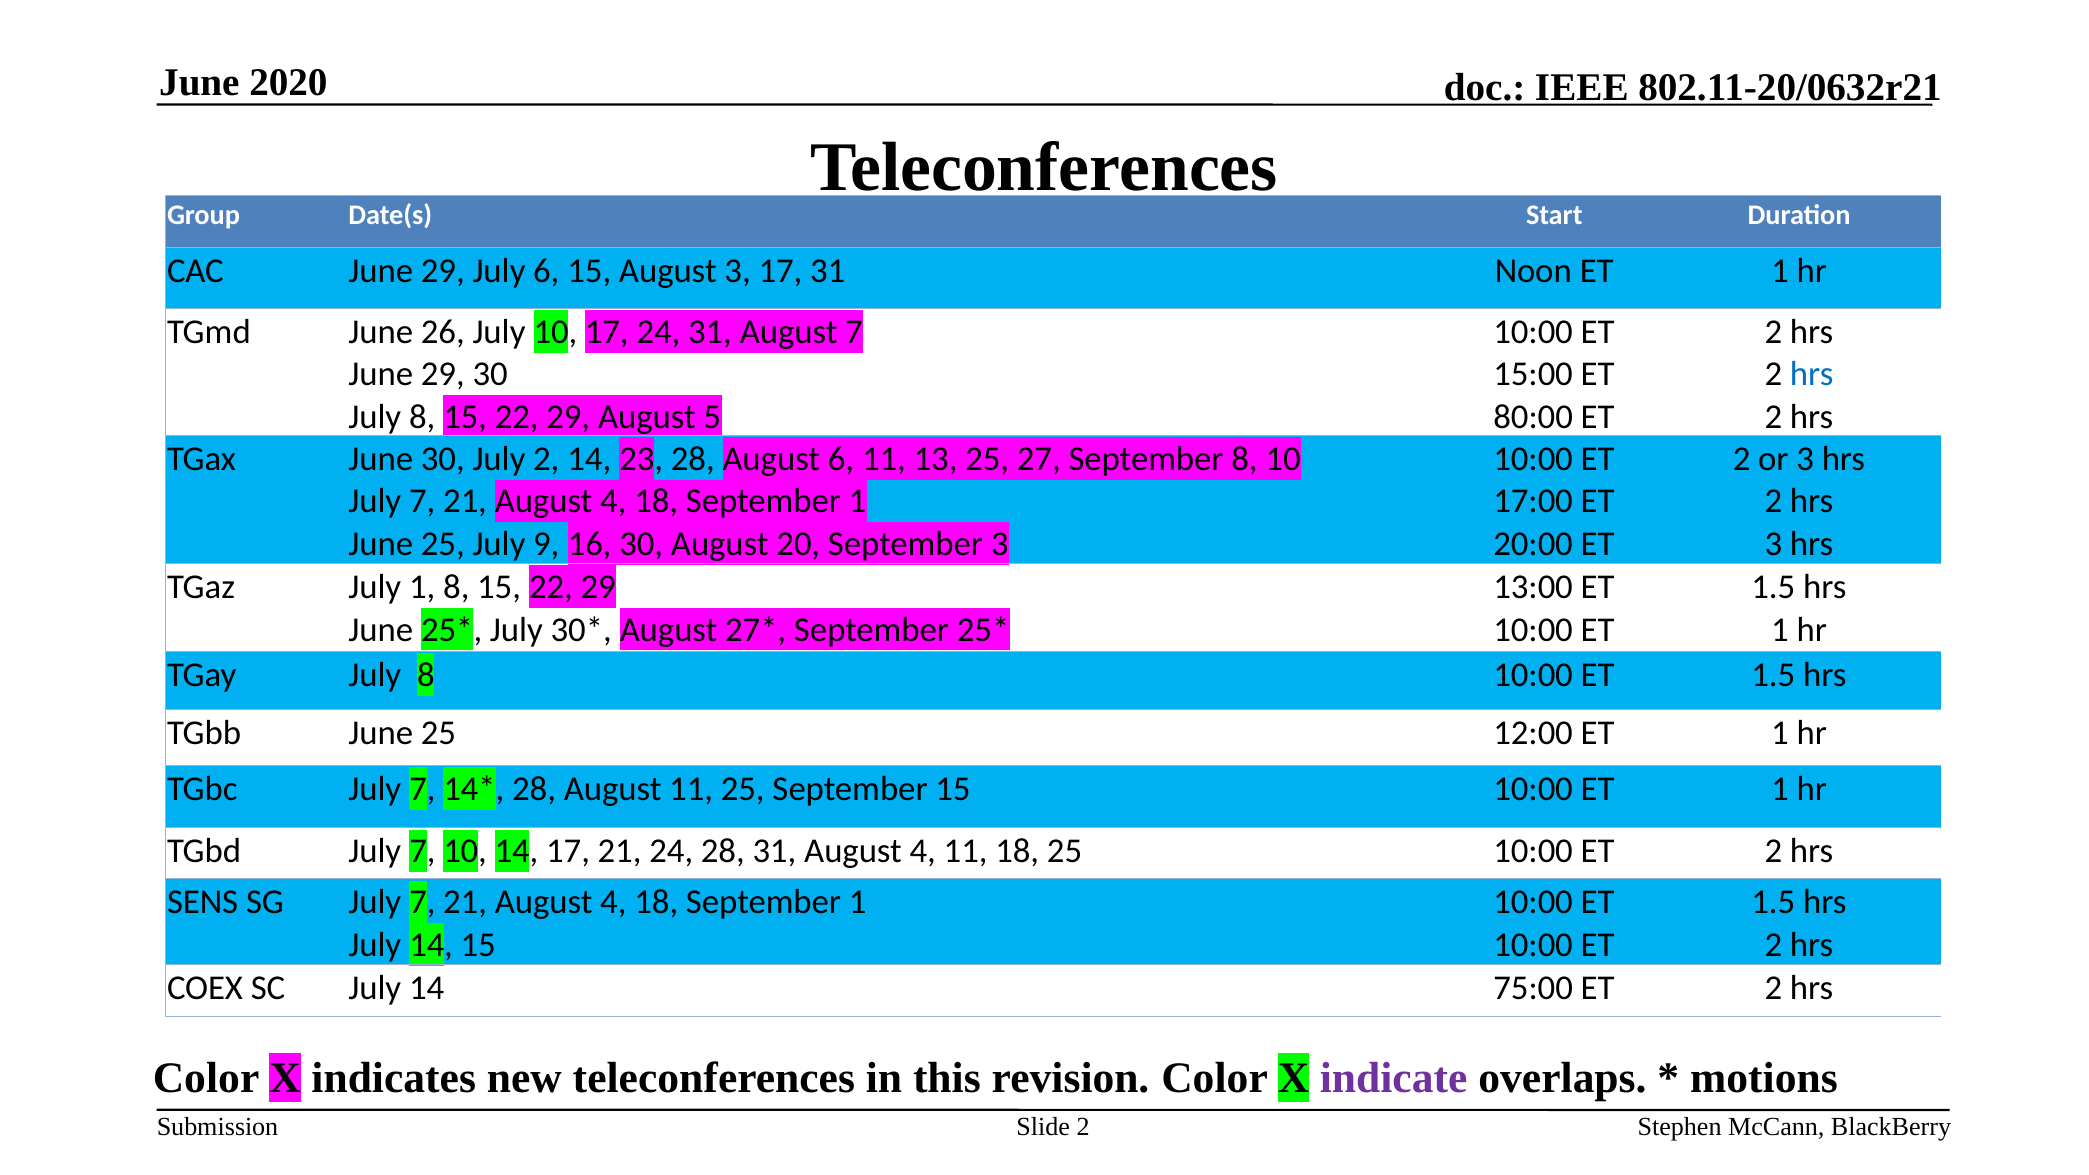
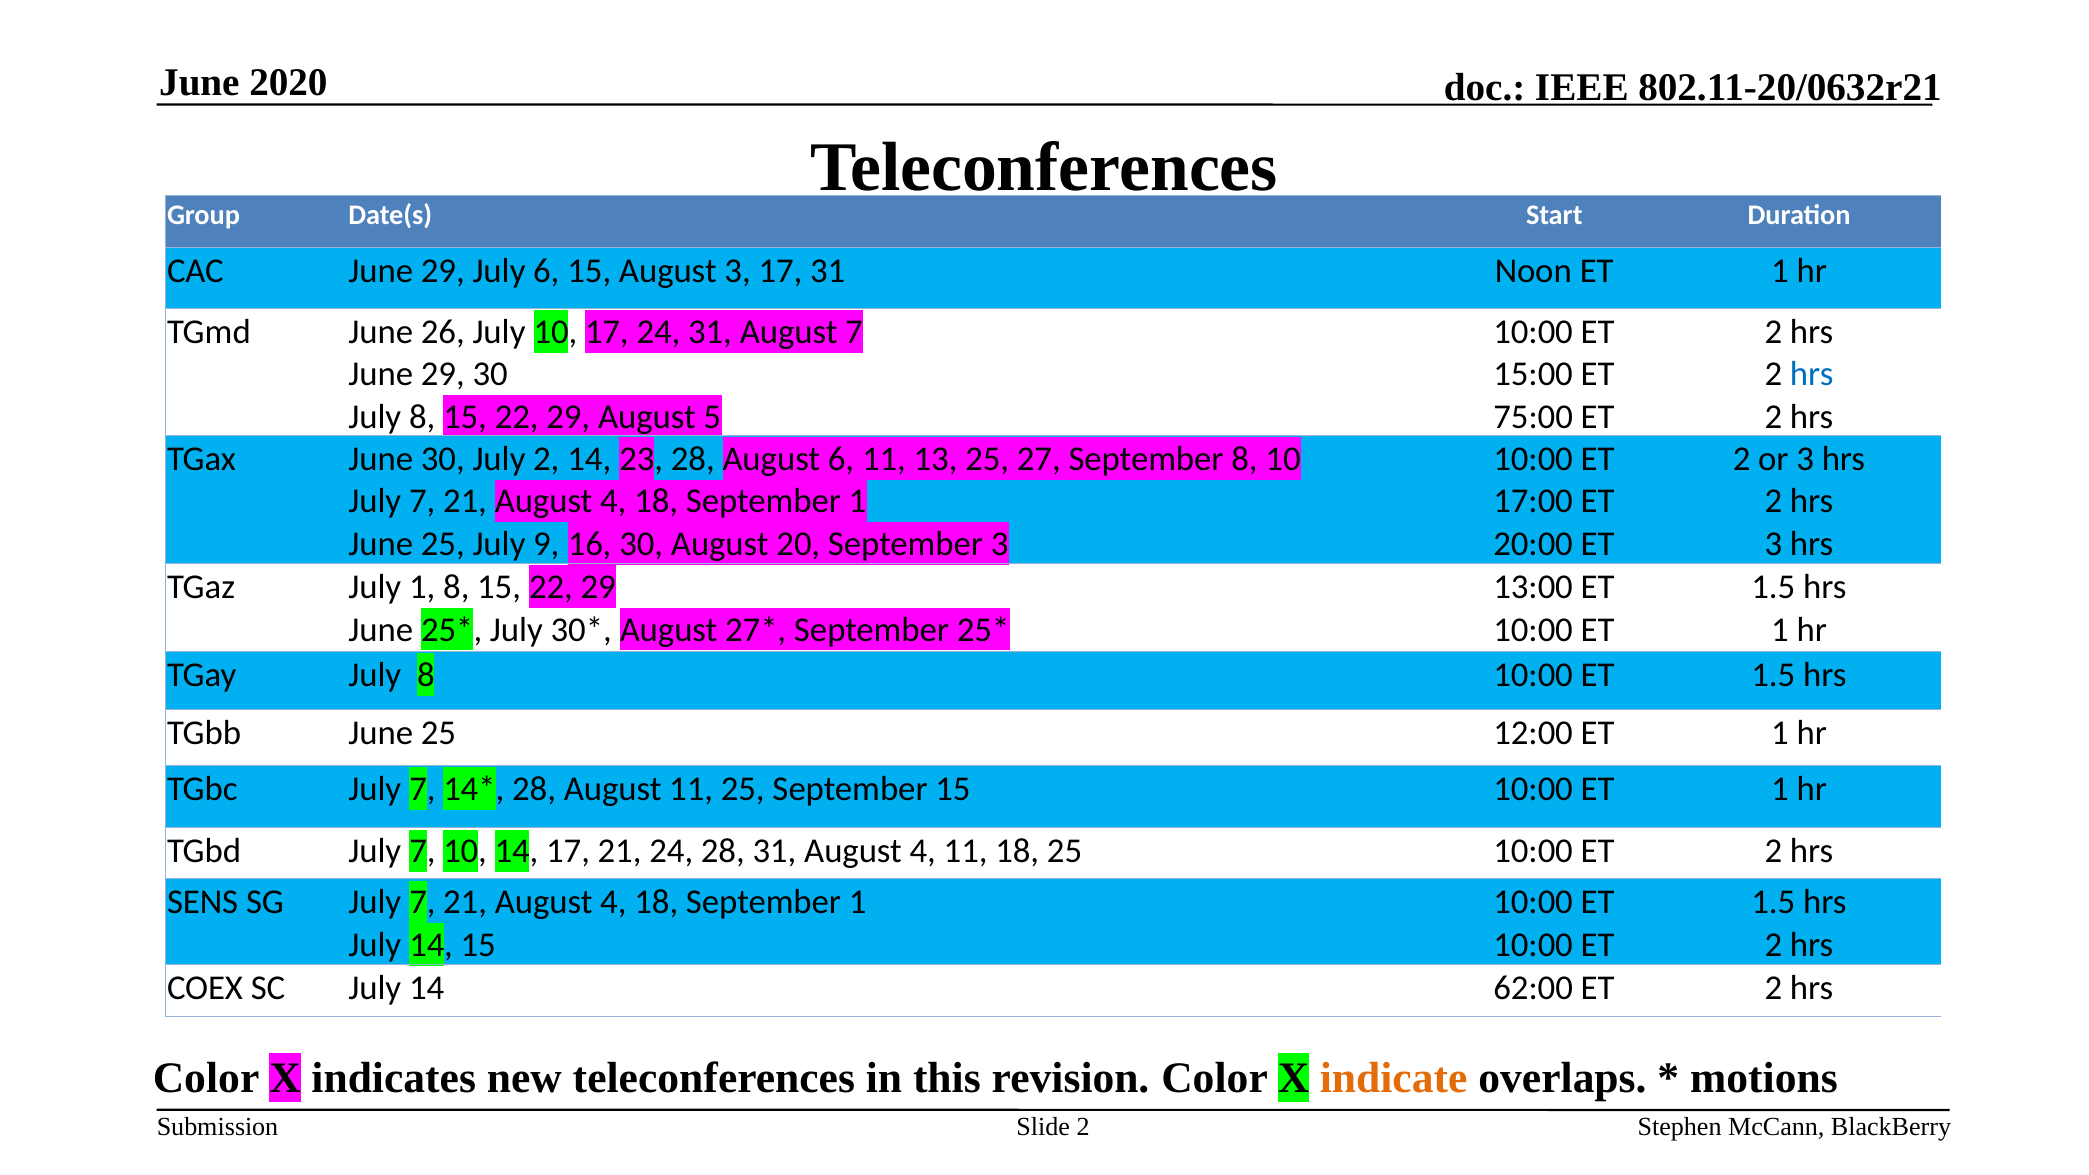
80:00: 80:00 -> 75:00
75:00: 75:00 -> 62:00
indicate colour: purple -> orange
